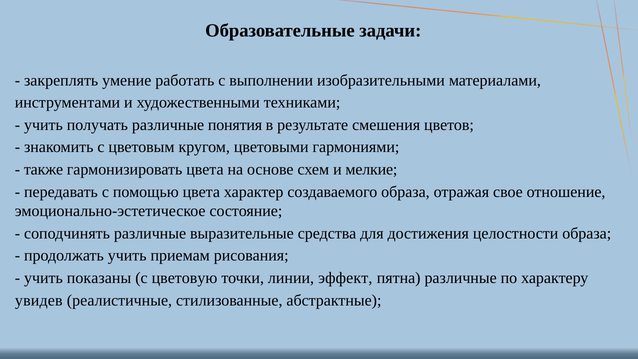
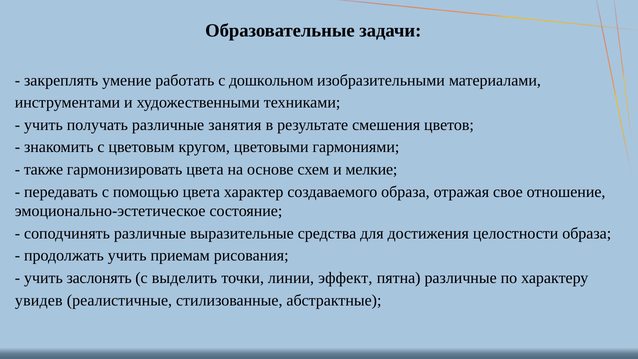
выполнении: выполнении -> дошкольном
понятия: понятия -> занятия
показаны: показаны -> заслонять
цветовую: цветовую -> выделить
